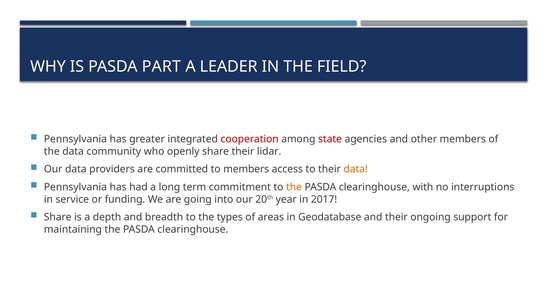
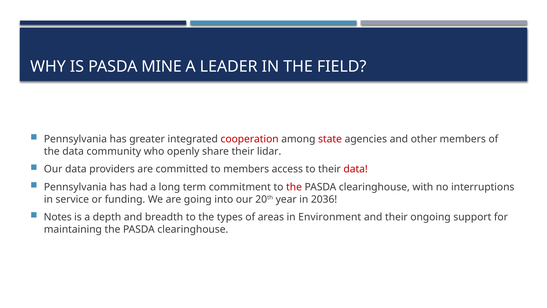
PART: PART -> MINE
data at (356, 169) colour: orange -> red
the at (294, 187) colour: orange -> red
2017: 2017 -> 2036
Share at (58, 217): Share -> Notes
Geodatabase: Geodatabase -> Environment
